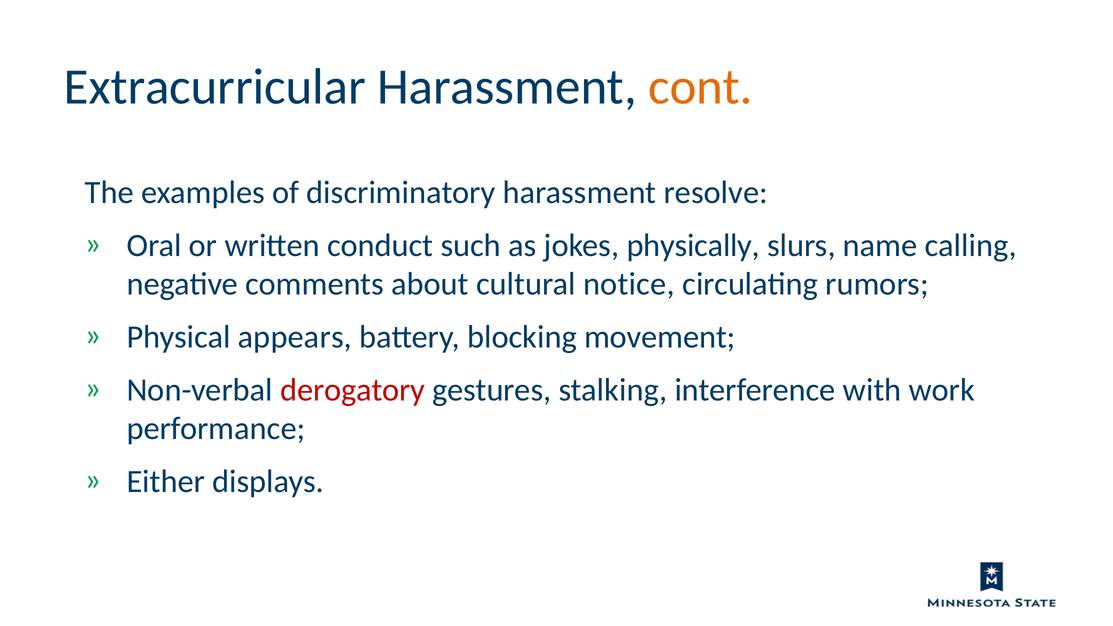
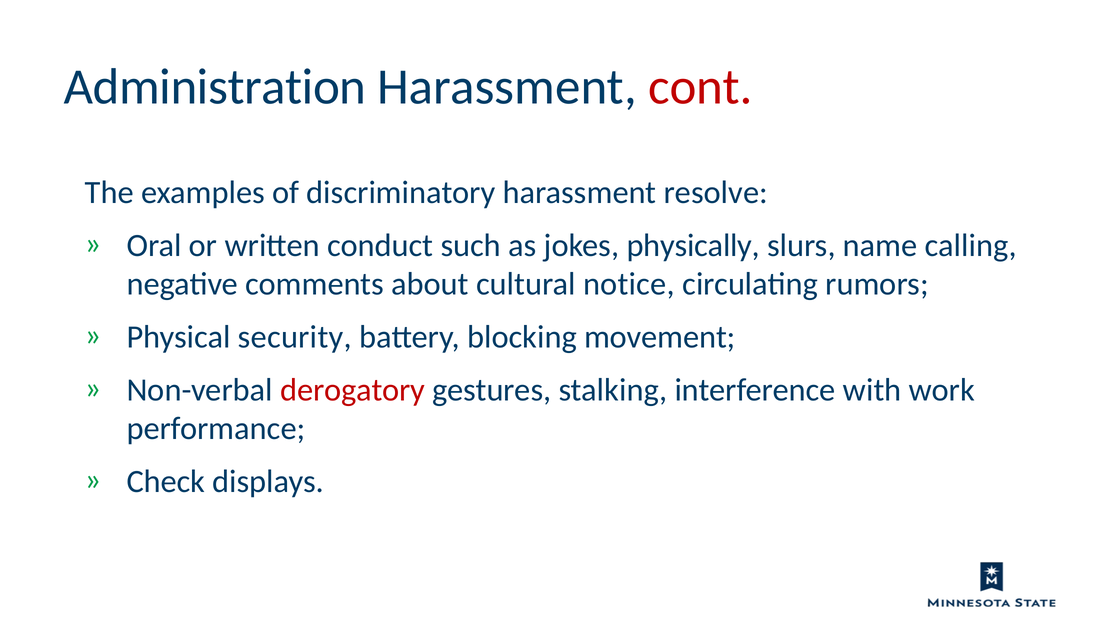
Extracurricular: Extracurricular -> Administration
cont colour: orange -> red
appears: appears -> security
Either: Either -> Check
